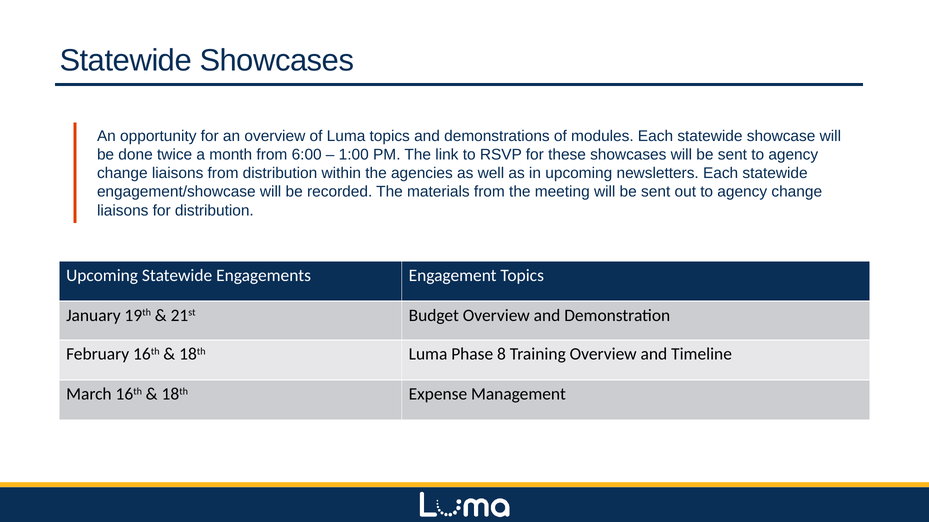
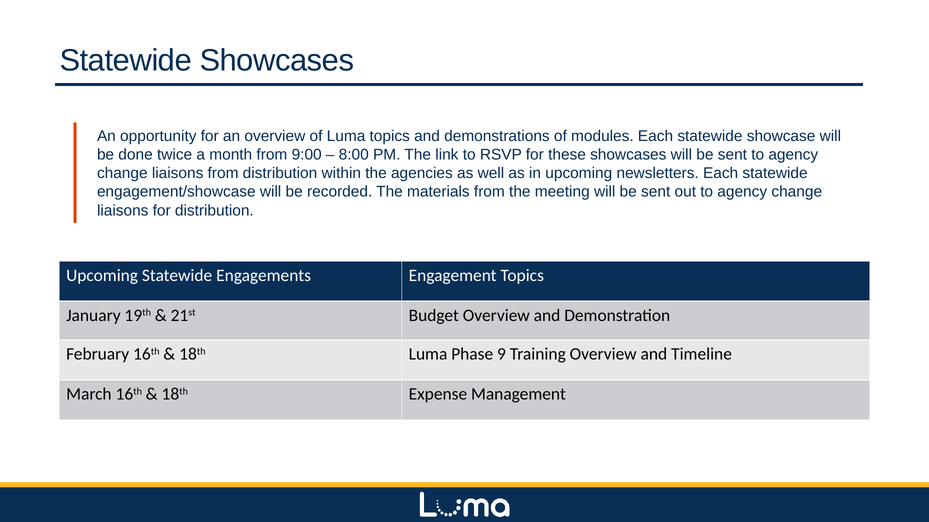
6:00: 6:00 -> 9:00
1:00: 1:00 -> 8:00
8: 8 -> 9
